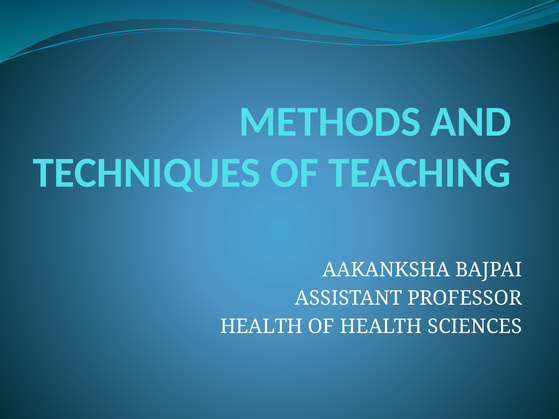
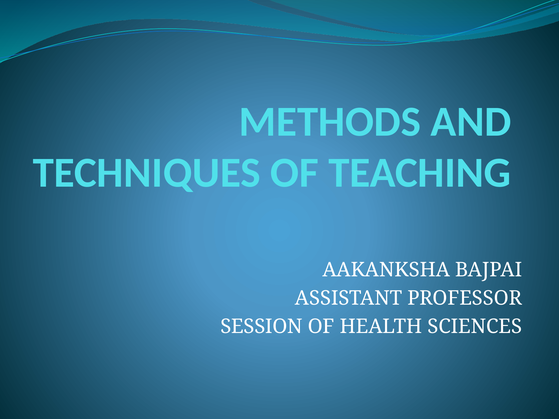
HEALTH at (262, 327): HEALTH -> SESSION
